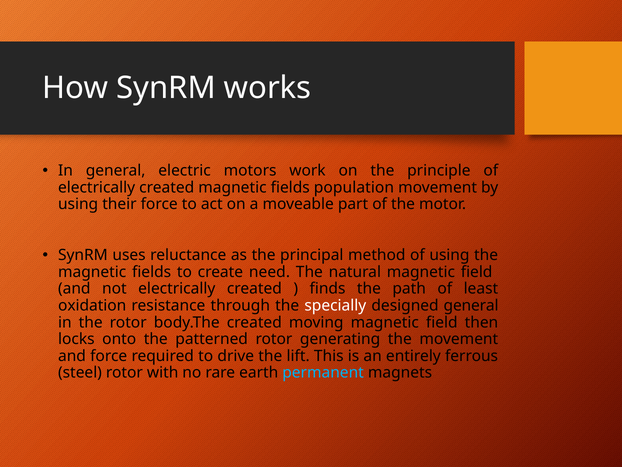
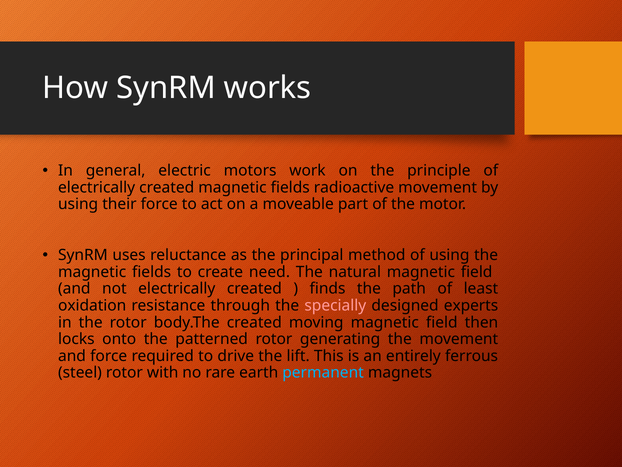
population: population -> radioactive
specially colour: white -> pink
designed general: general -> experts
